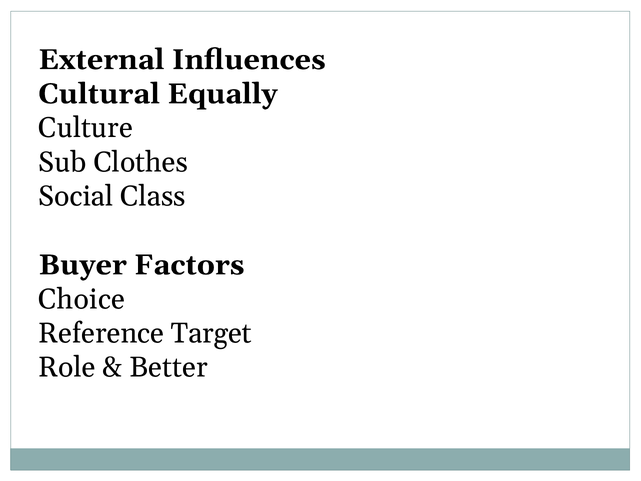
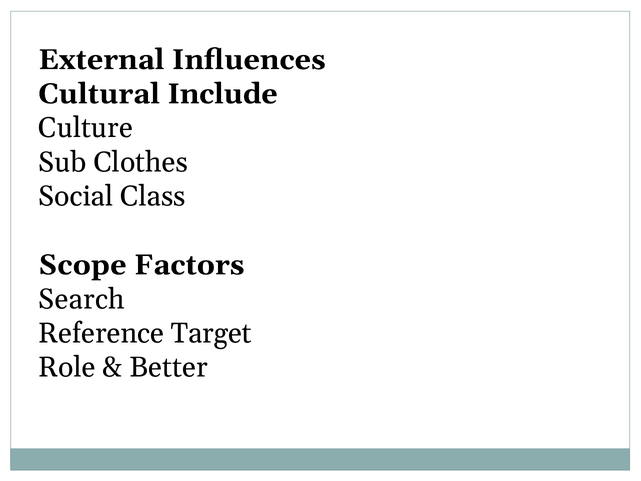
Equally: Equally -> Include
Buyer: Buyer -> Scope
Choice: Choice -> Search
